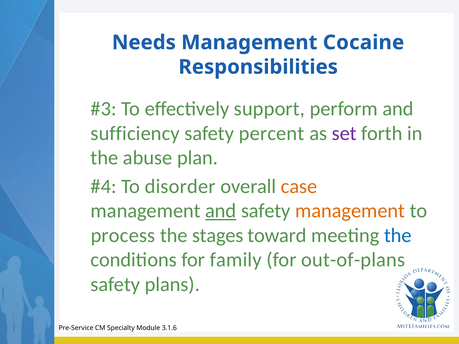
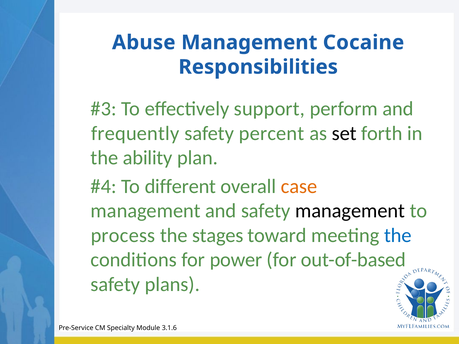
Needs: Needs -> Abuse
sufficiency: sufficiency -> frequently
set colour: purple -> black
abuse: abuse -> ability
disorder: disorder -> different
and at (221, 211) underline: present -> none
management at (350, 211) colour: orange -> black
family: family -> power
out-of-plans: out-of-plans -> out-of-based
